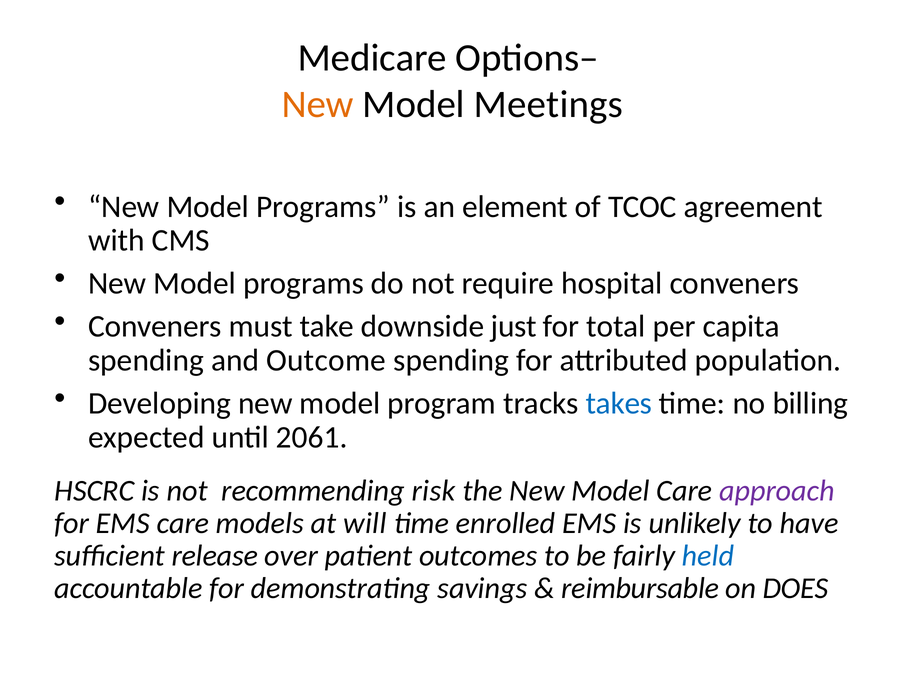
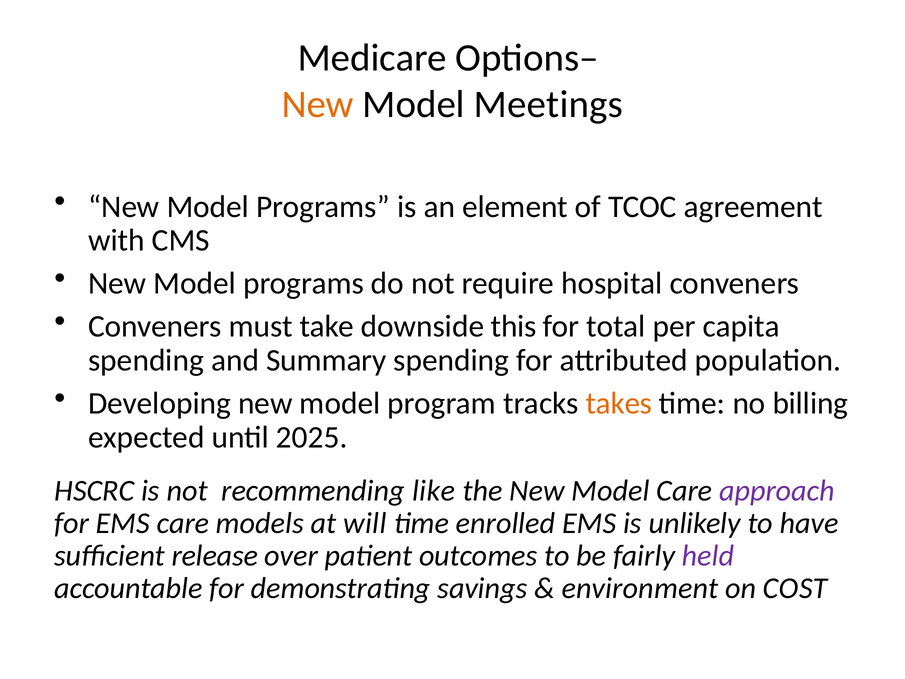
just: just -> this
Outcome: Outcome -> Summary
takes colour: blue -> orange
2061: 2061 -> 2025
risk: risk -> like
held colour: blue -> purple
reimbursable: reimbursable -> environment
DOES: DOES -> COST
